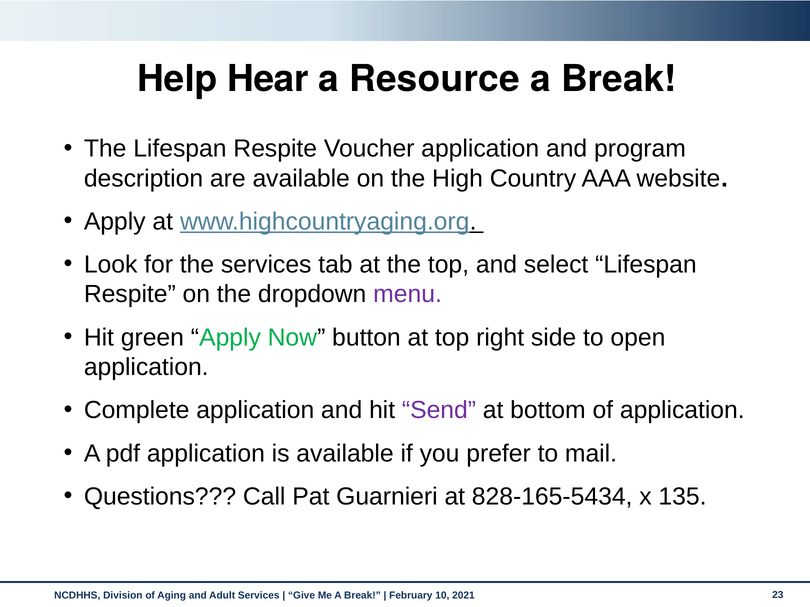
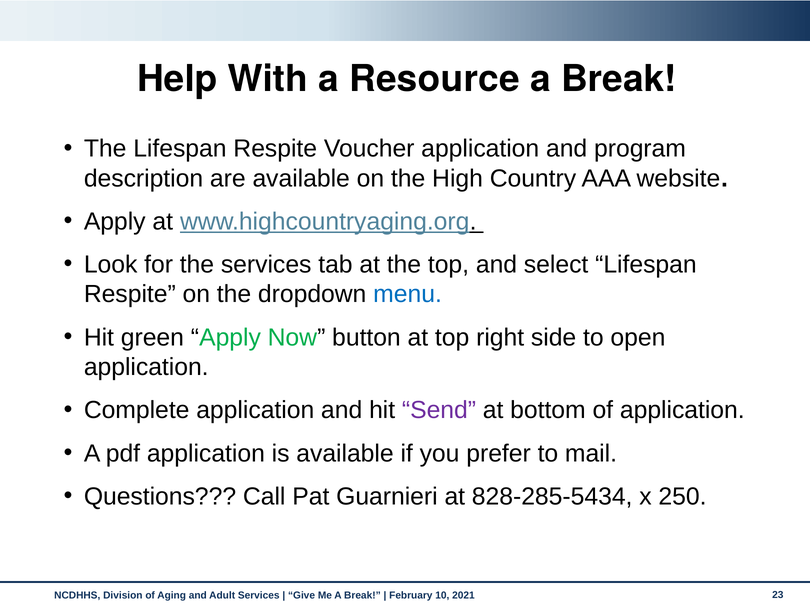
Hear: Hear -> With
menu colour: purple -> blue
828-165-5434: 828-165-5434 -> 828-285-5434
135: 135 -> 250
